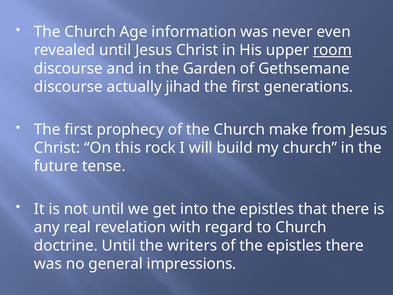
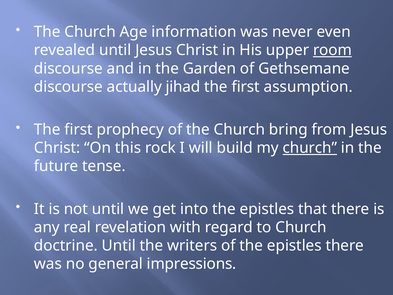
generations: generations -> assumption
make: make -> bring
church at (310, 148) underline: none -> present
